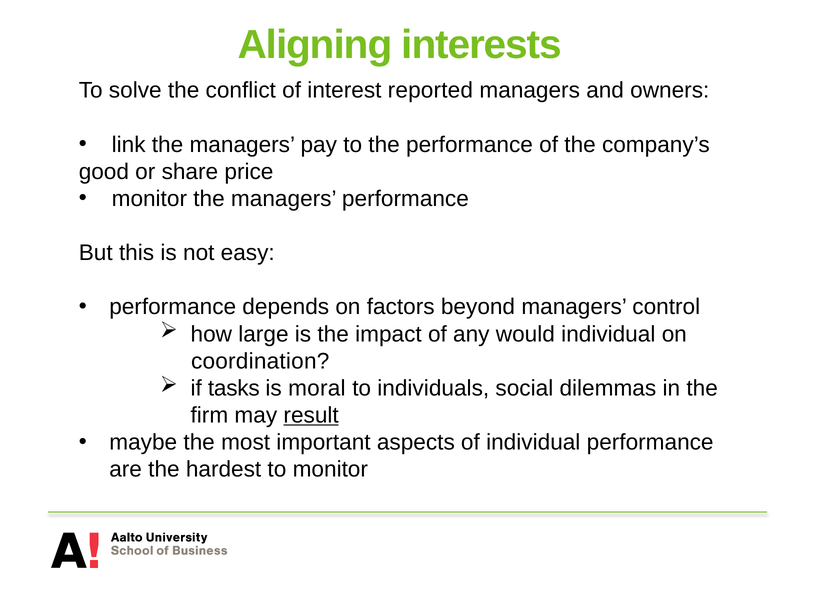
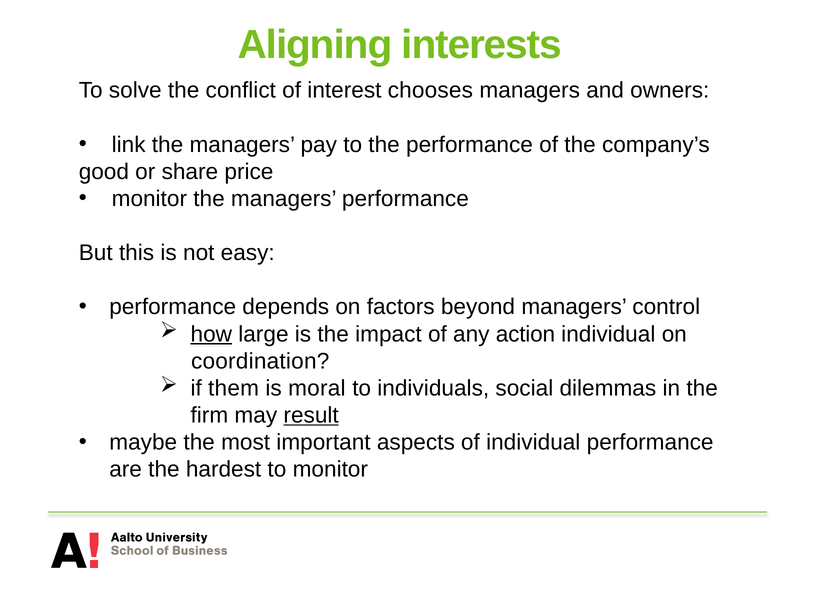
reported: reported -> chooses
how underline: none -> present
would: would -> action
tasks: tasks -> them
